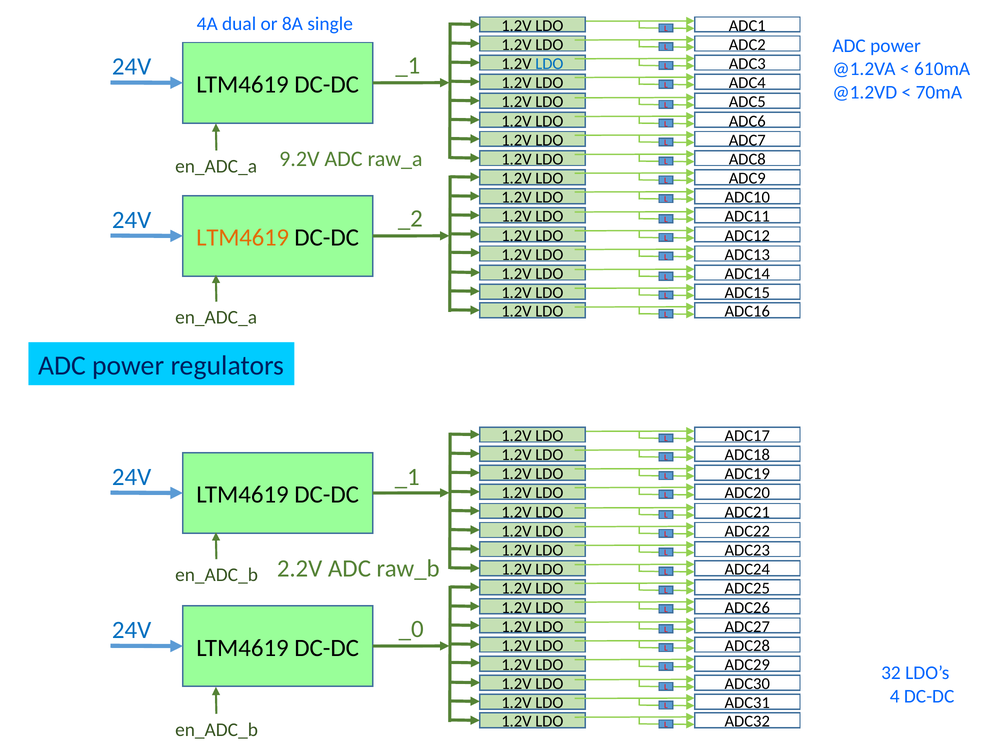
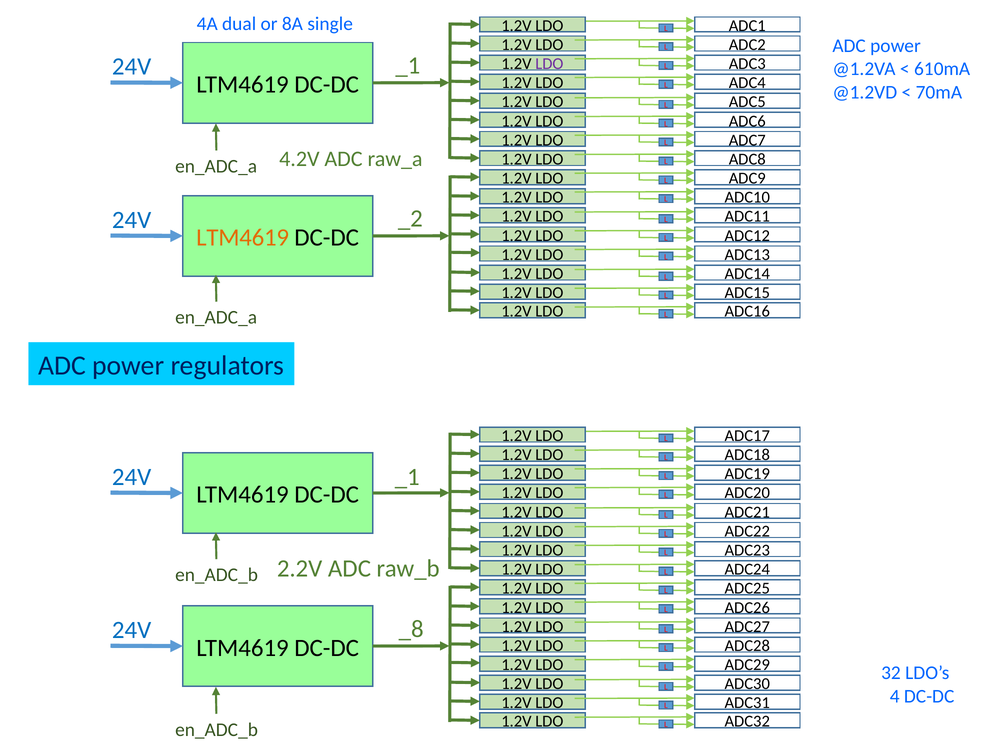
LDO at (549, 64) colour: blue -> purple
9.2V: 9.2V -> 4.2V
_0: _0 -> _8
